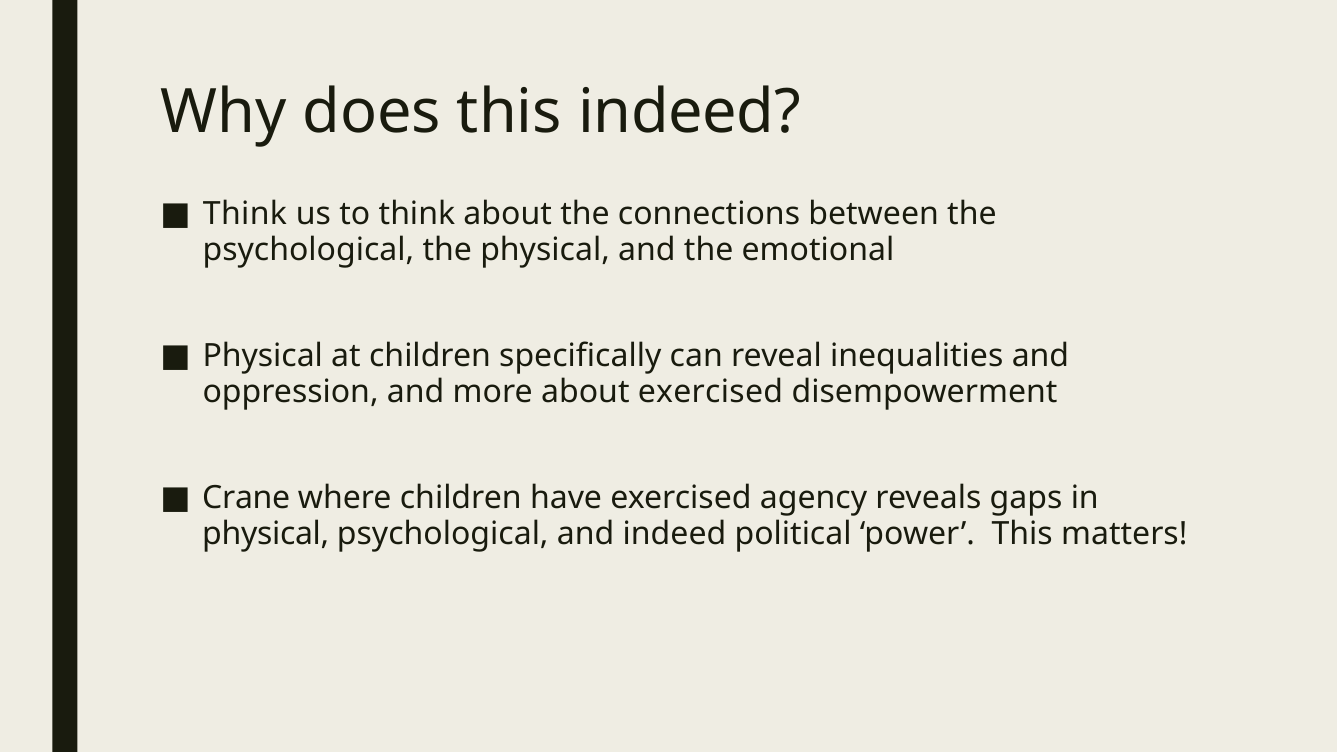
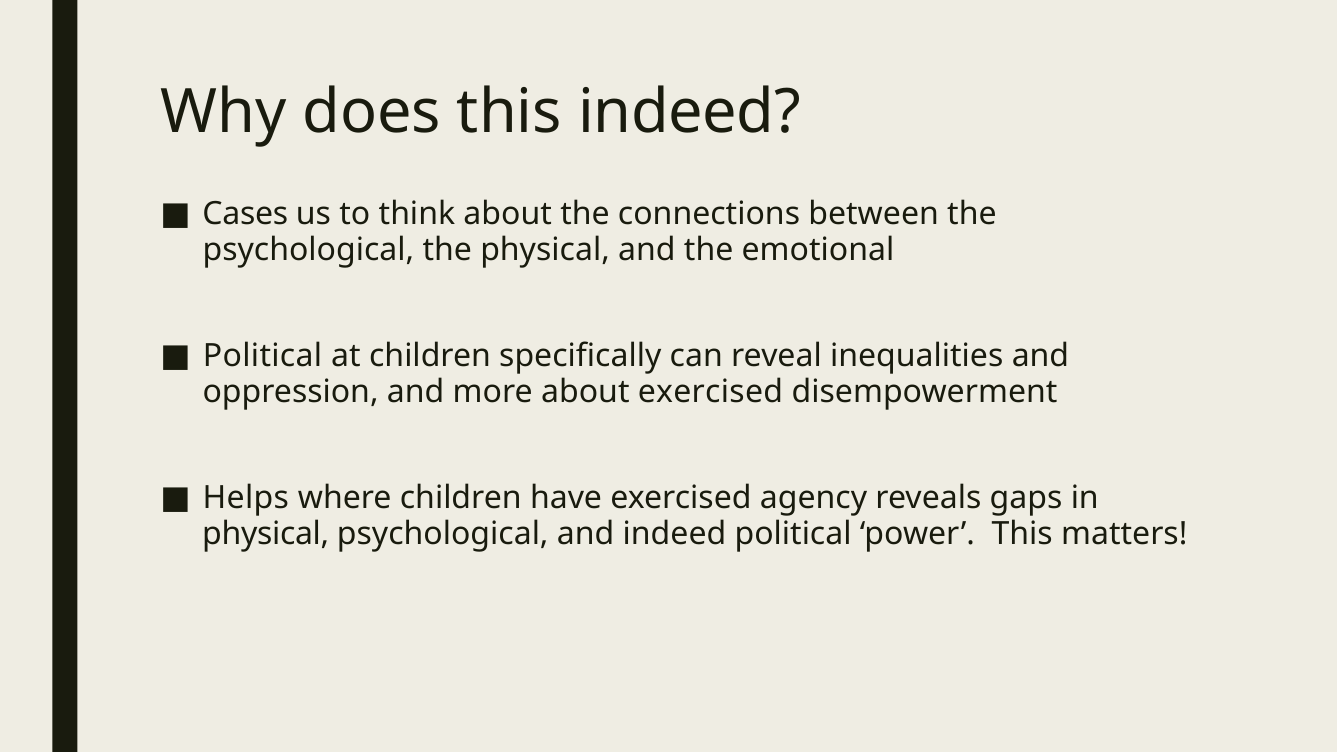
Think at (245, 214): Think -> Cases
Physical at (263, 356): Physical -> Political
Crane: Crane -> Helps
